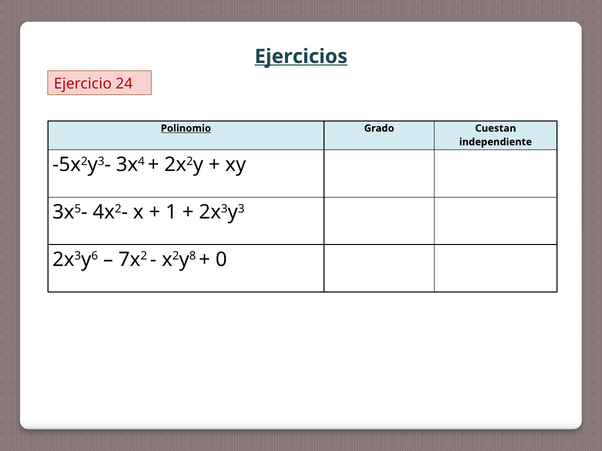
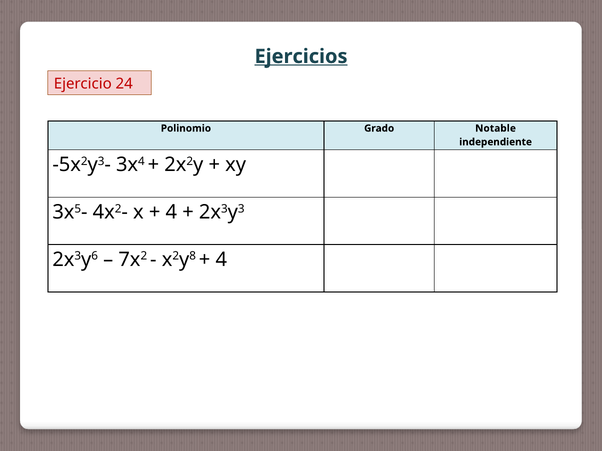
Polinomio underline: present -> none
Cuestan: Cuestan -> Notable
1 at (171, 212): 1 -> 4
0 at (221, 260): 0 -> 4
